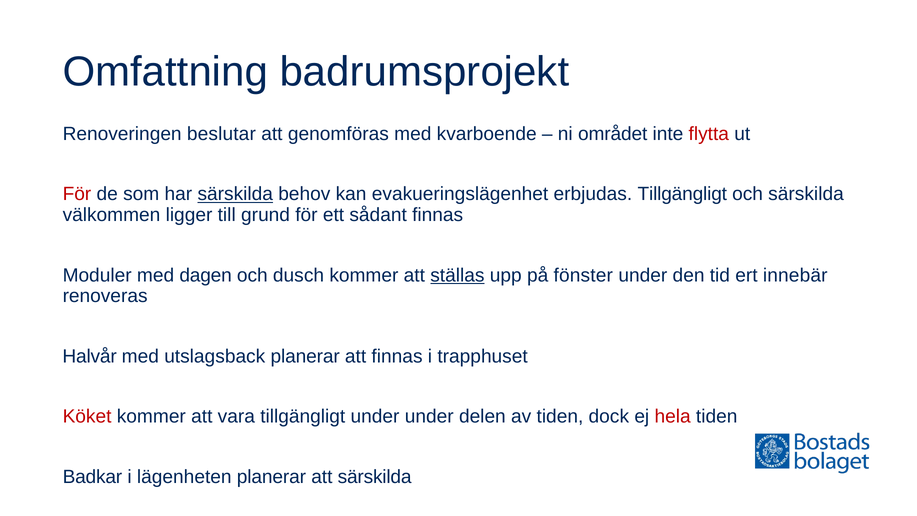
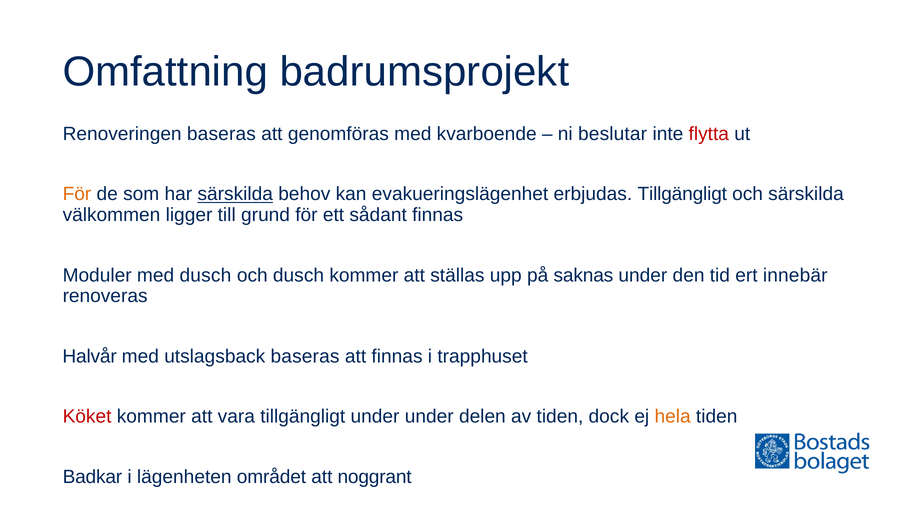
Renoveringen beslutar: beslutar -> baseras
området: området -> beslutar
För at (77, 194) colour: red -> orange
med dagen: dagen -> dusch
ställas underline: present -> none
fönster: fönster -> saknas
utslagsback planerar: planerar -> baseras
hela colour: red -> orange
lägenheten planerar: planerar -> området
att särskilda: särskilda -> noggrant
